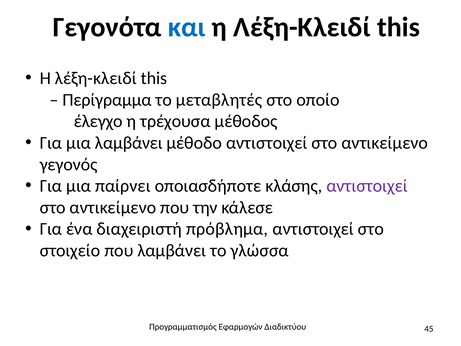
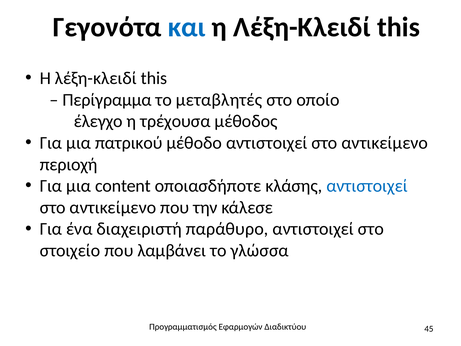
μια λαμβάνει: λαμβάνει -> πατρικού
γεγονός: γεγονός -> περιοχή
παίρνει: παίρνει -> content
αντιστοιχεί at (367, 186) colour: purple -> blue
πρόβλημα: πρόβλημα -> παράθυρο
